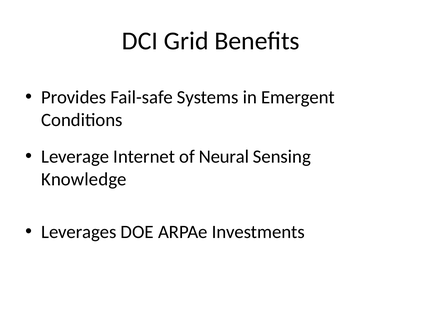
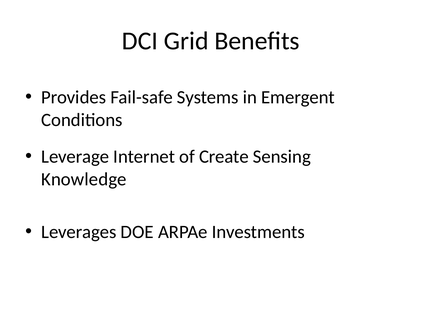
Neural: Neural -> Create
